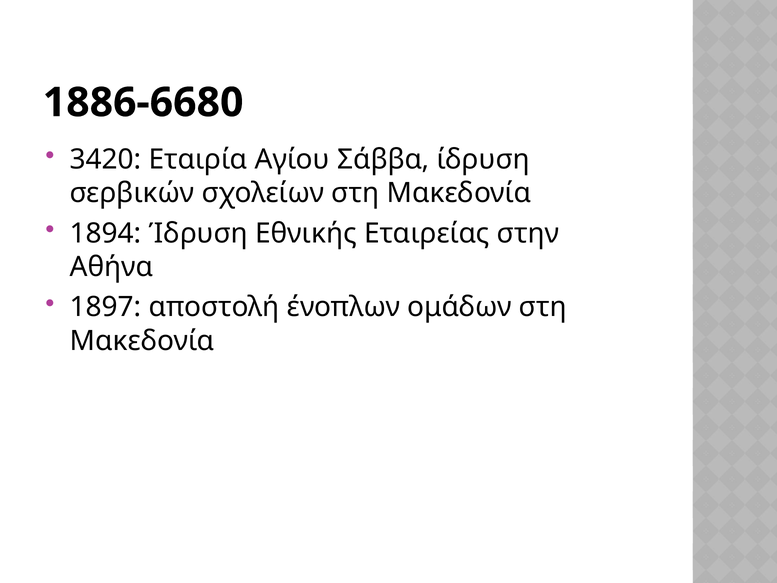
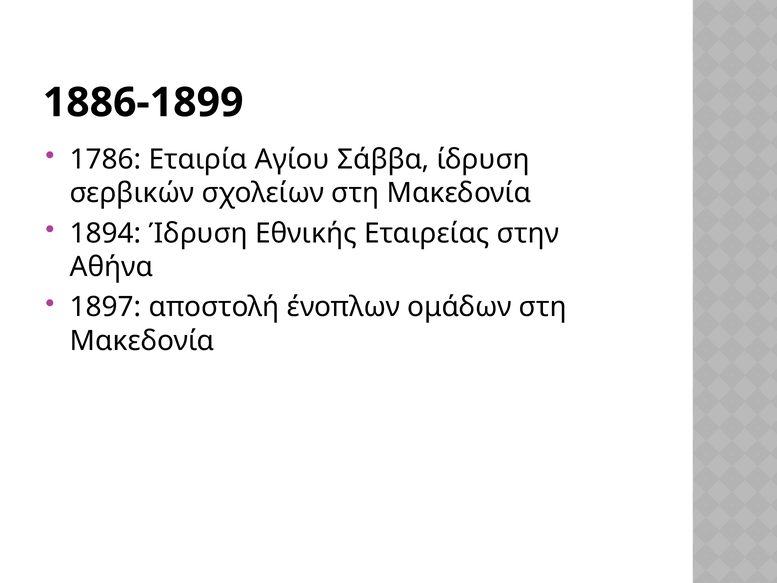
1886-6680: 1886-6680 -> 1886-1899
3420: 3420 -> 1786
